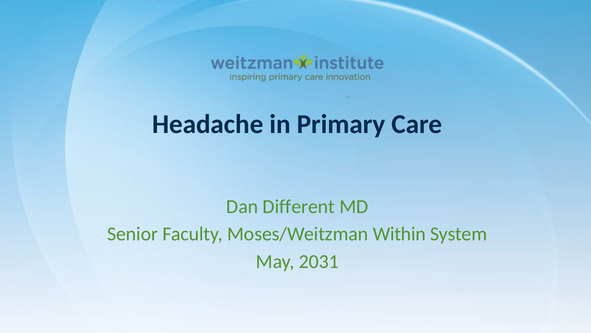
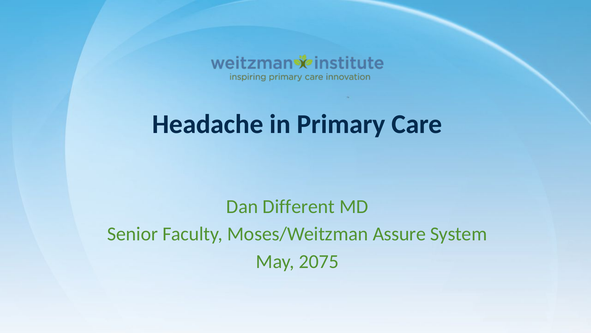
Within: Within -> Assure
2031: 2031 -> 2075
